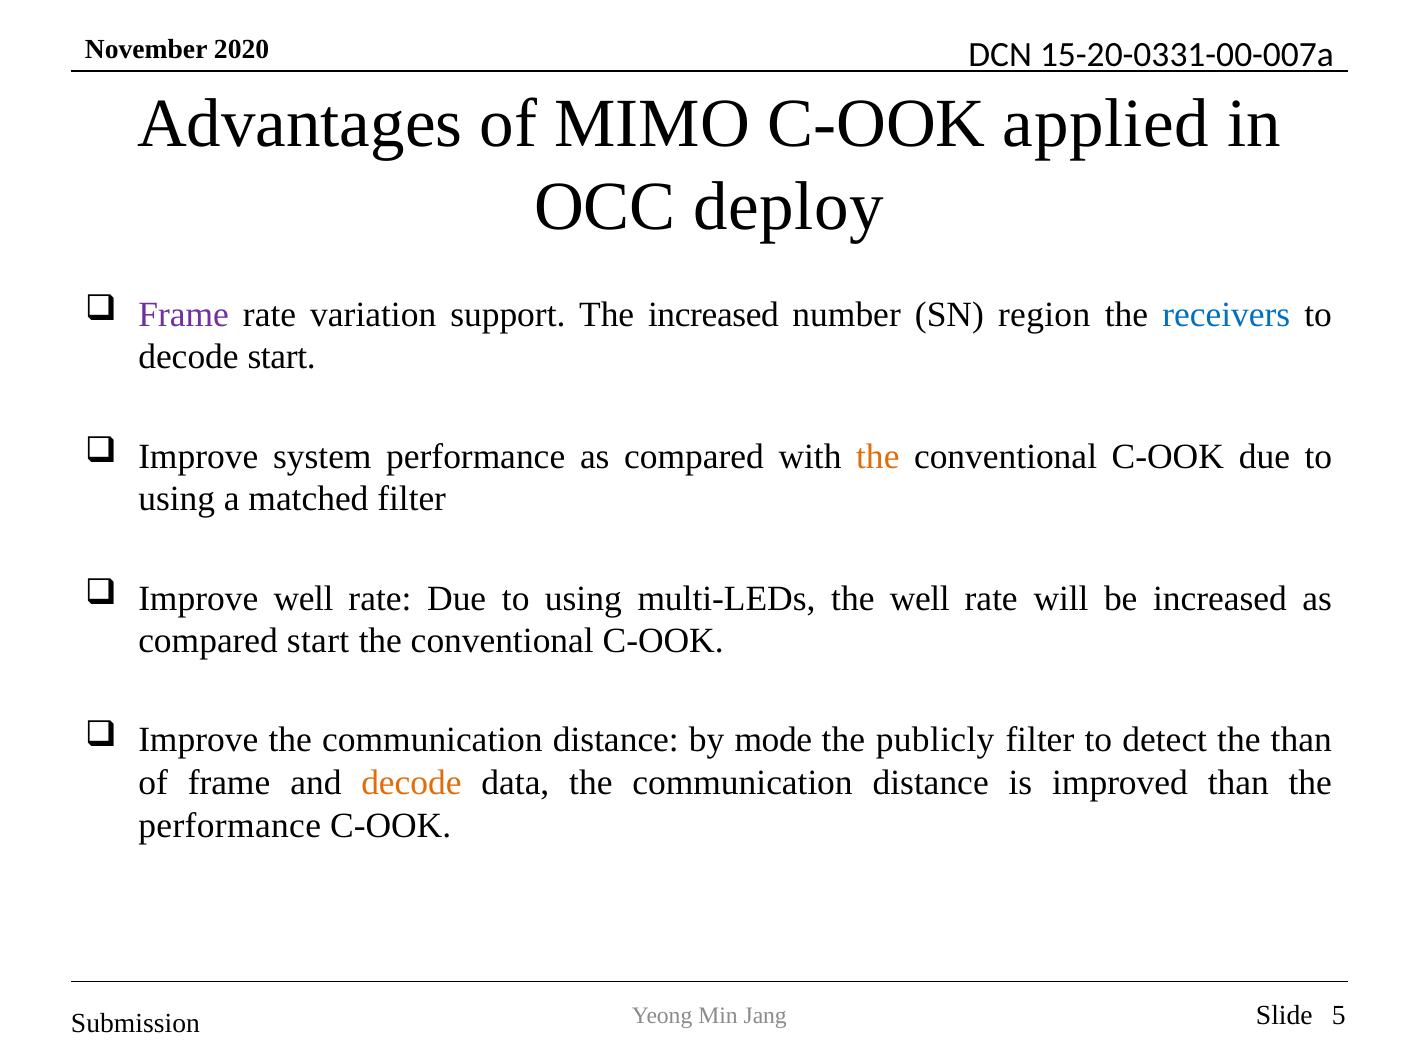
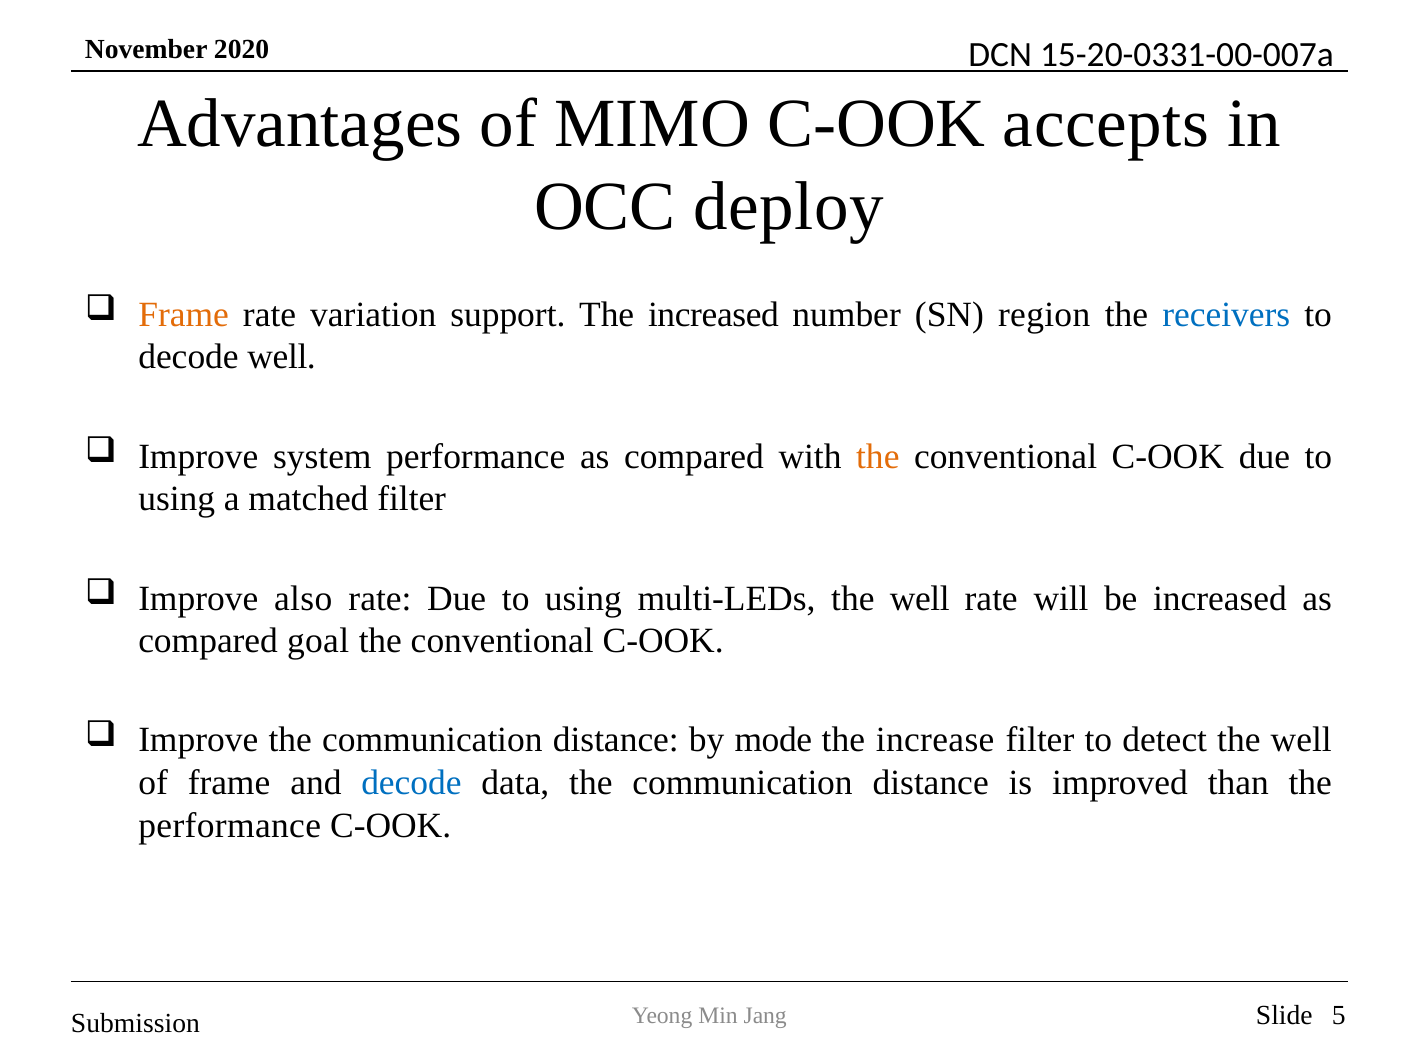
applied: applied -> accepts
Frame at (184, 315) colour: purple -> orange
decode start: start -> well
Improve well: well -> also
compared start: start -> goal
publicly: publicly -> increase
detect the than: than -> well
decode at (411, 783) colour: orange -> blue
